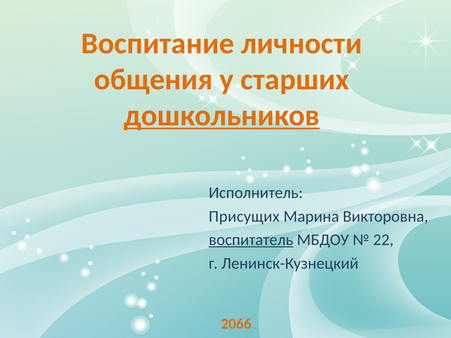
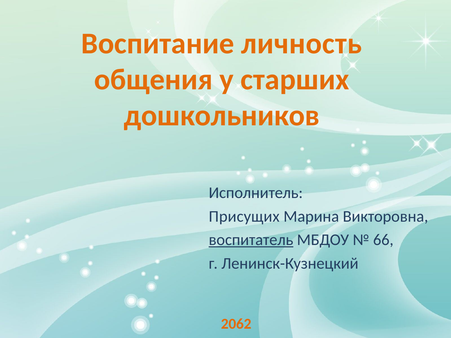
личности: личности -> личность
дошкольников underline: present -> none
22: 22 -> 66
2066: 2066 -> 2062
